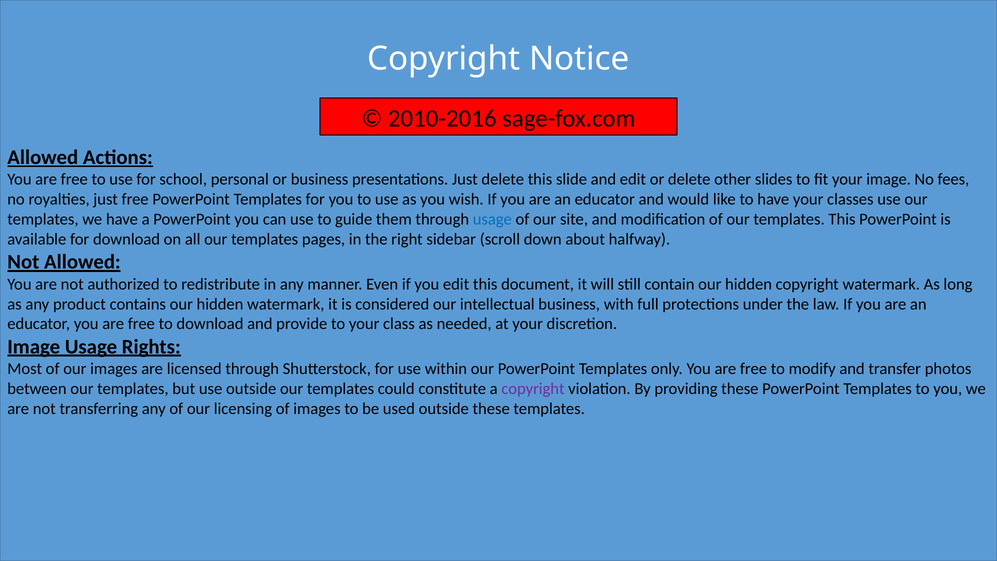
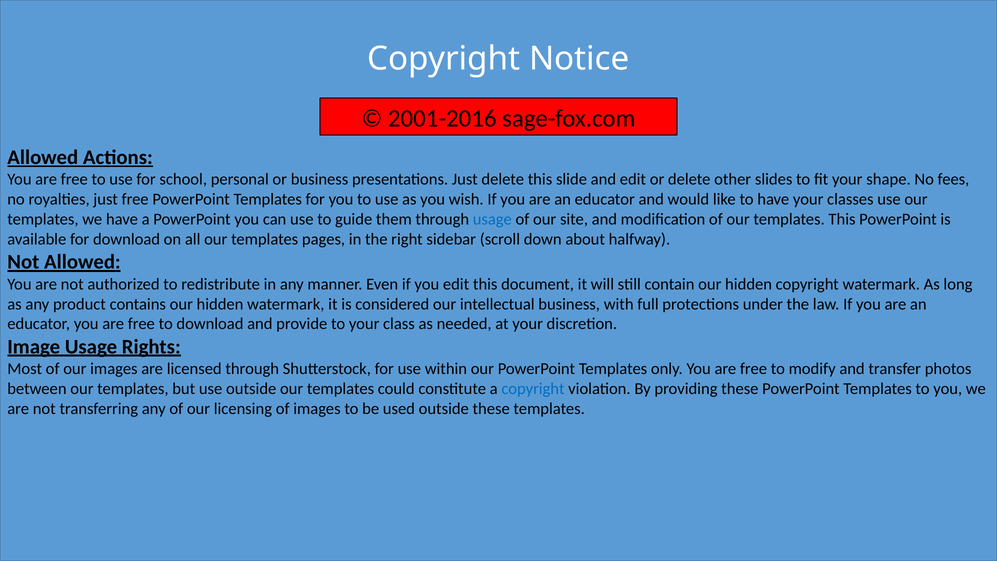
2010-2016: 2010-2016 -> 2001-2016
your image: image -> shape
copyright at (533, 389) colour: purple -> blue
